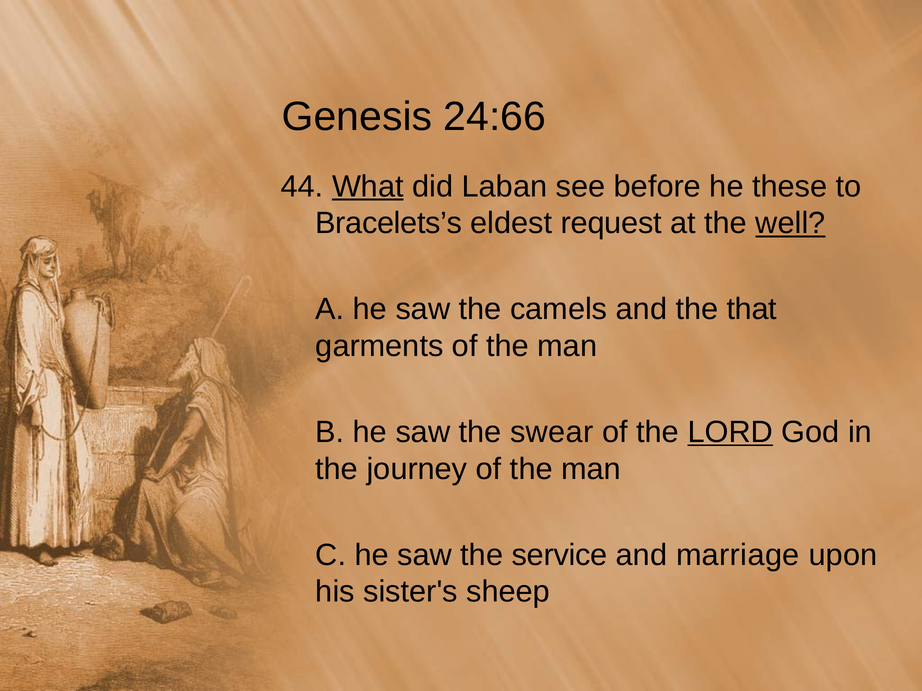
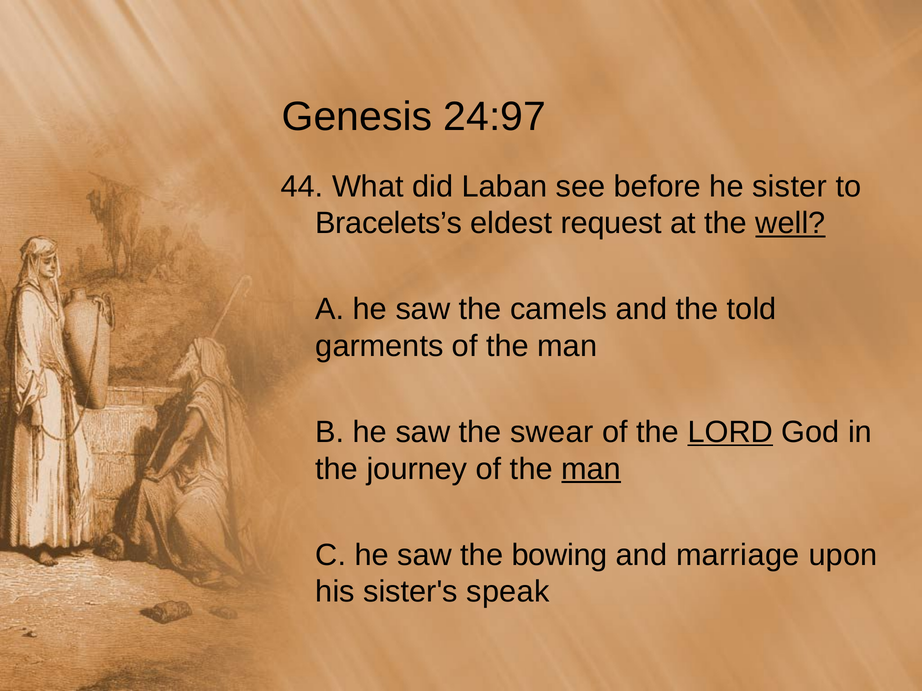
24:66: 24:66 -> 24:97
What underline: present -> none
these: these -> sister
that: that -> told
man at (591, 469) underline: none -> present
service: service -> bowing
sheep: sheep -> speak
